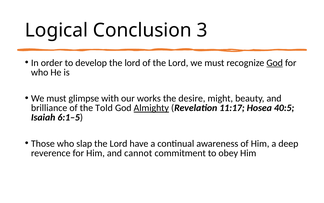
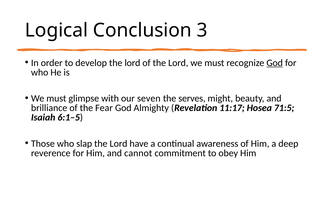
works: works -> seven
desire: desire -> serves
Told: Told -> Fear
Almighty underline: present -> none
40:5: 40:5 -> 71:5
